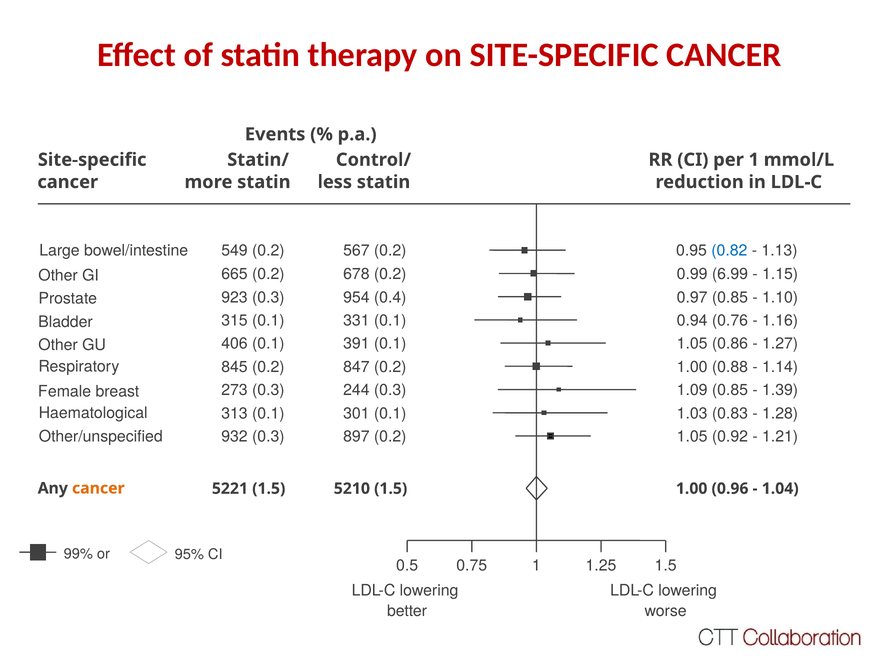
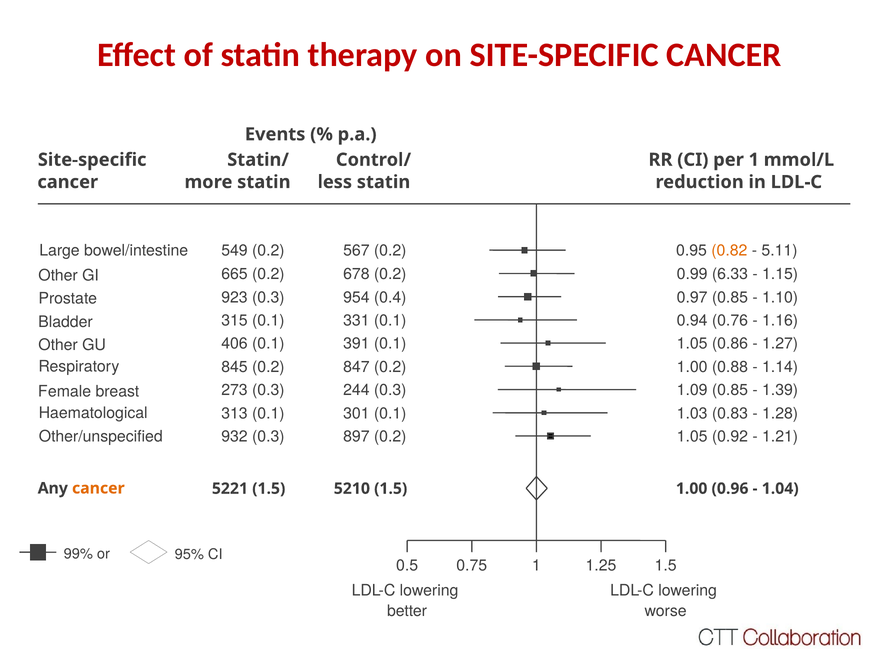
0.82 colour: blue -> orange
1.13: 1.13 -> 5.11
6.99: 6.99 -> 6.33
